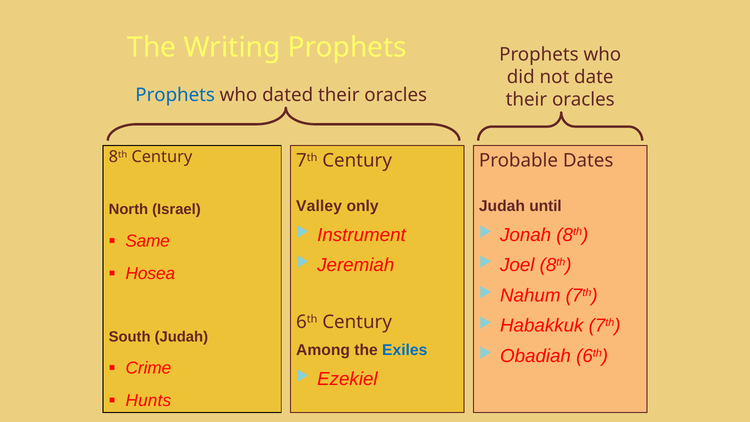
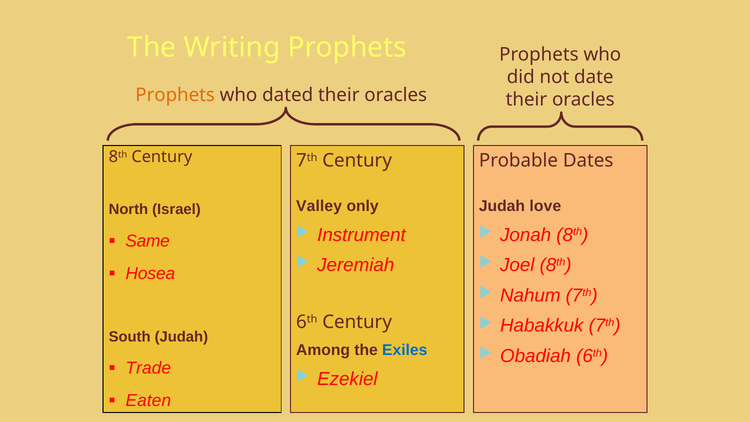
Prophets at (175, 95) colour: blue -> orange
until: until -> love
Crime: Crime -> Trade
Hunts: Hunts -> Eaten
